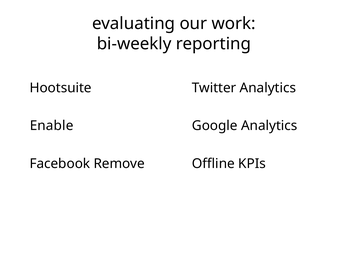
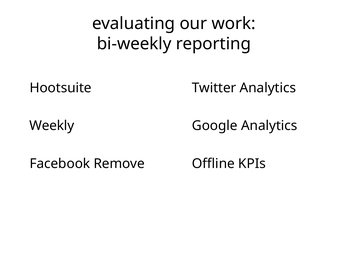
Enable: Enable -> Weekly
